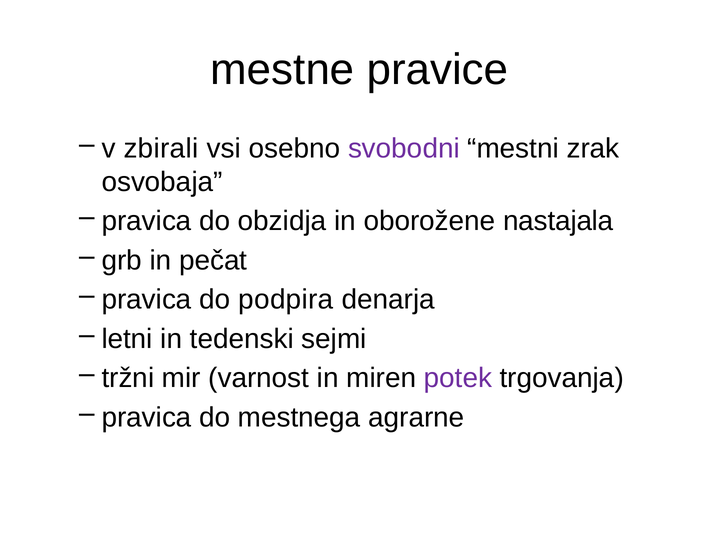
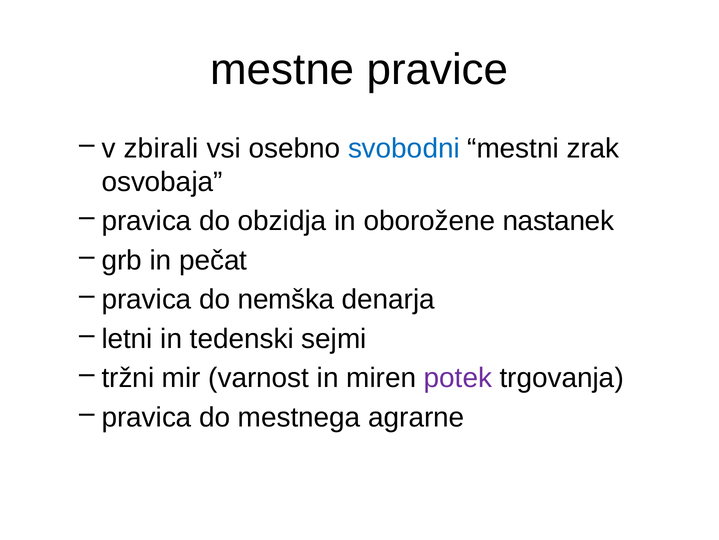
svobodni colour: purple -> blue
nastajala: nastajala -> nastanek
podpira: podpira -> nemška
